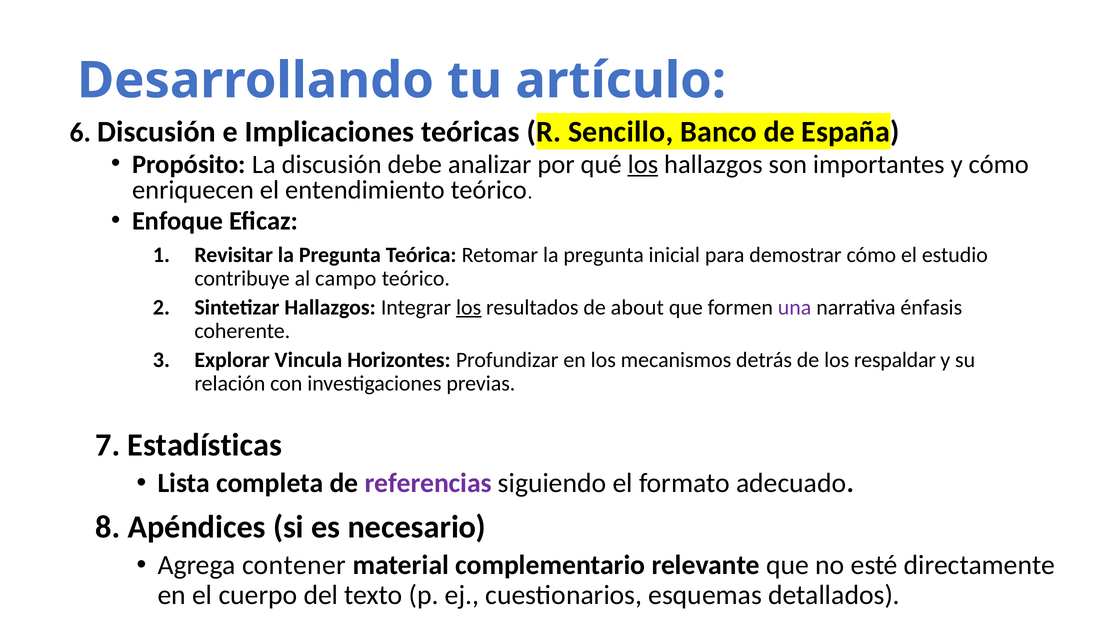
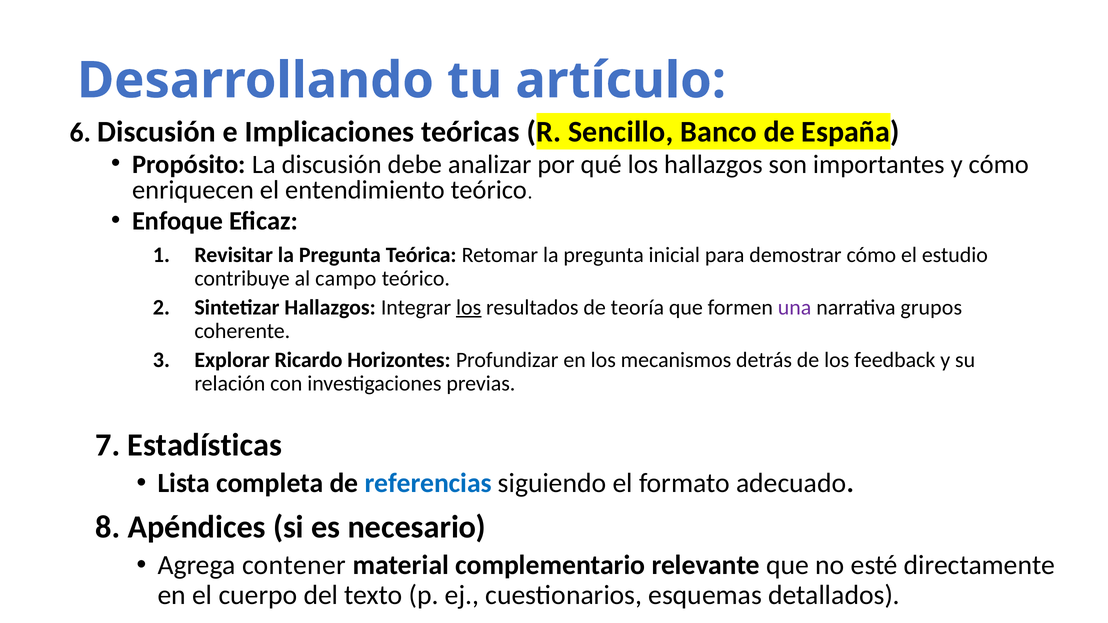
los at (643, 164) underline: present -> none
about: about -> teoría
énfasis: énfasis -> grupos
Vincula: Vincula -> Ricardo
respaldar: respaldar -> feedback
referencias colour: purple -> blue
